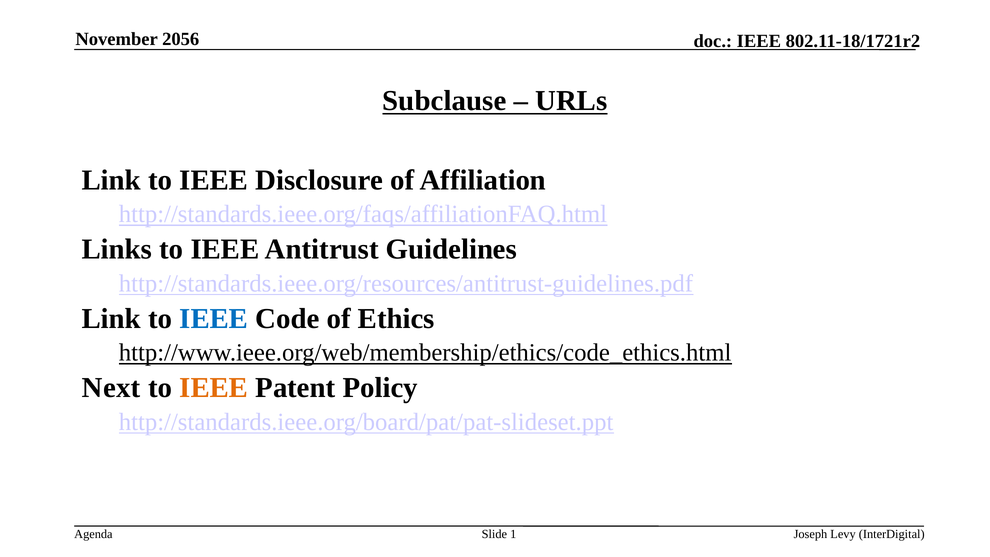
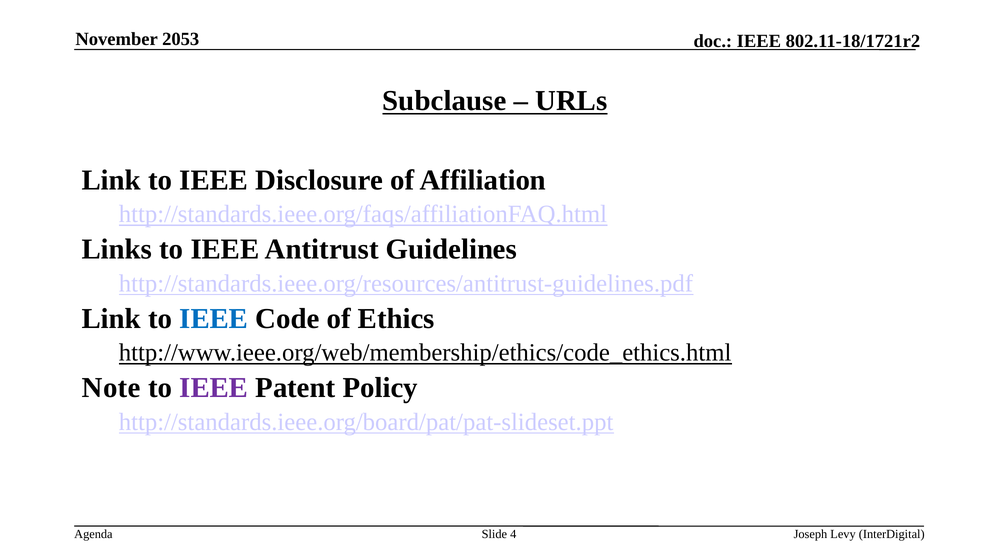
2056: 2056 -> 2053
Next: Next -> Note
IEEE at (214, 388) colour: orange -> purple
1: 1 -> 4
